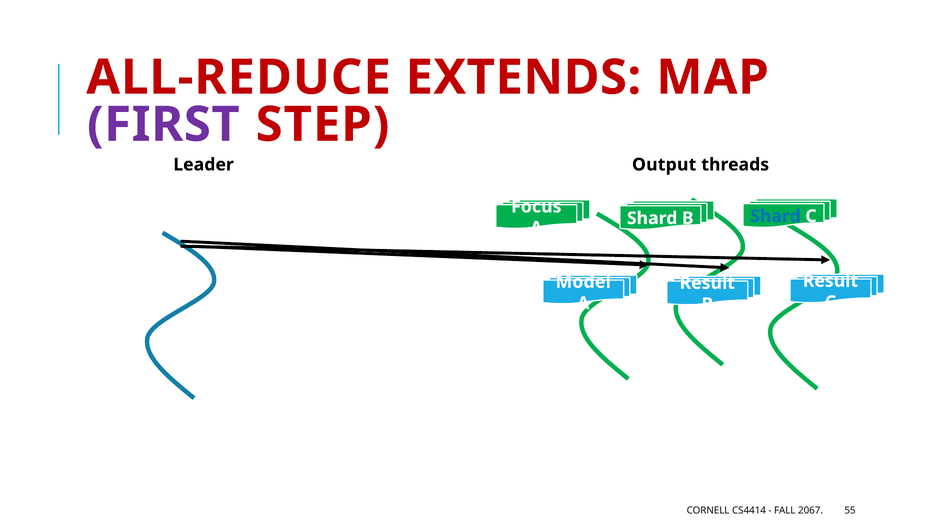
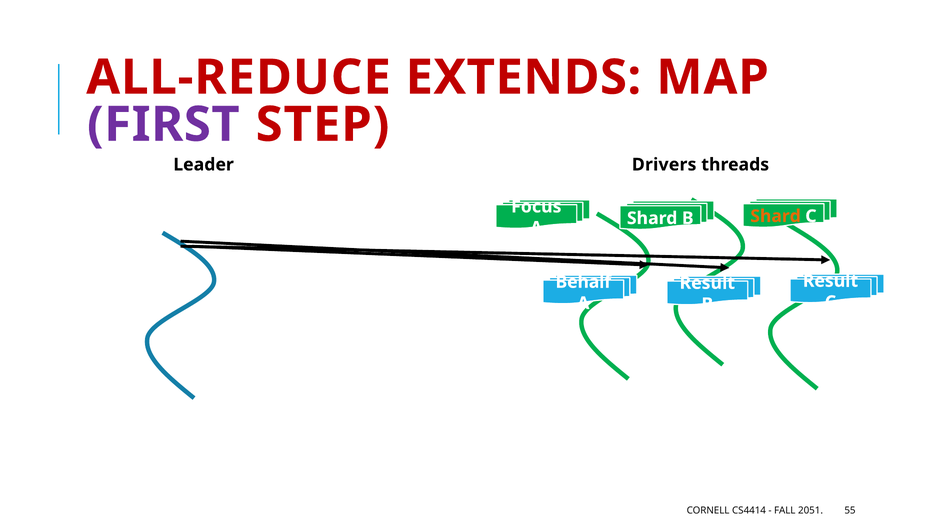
Output: Output -> Drivers
Shard at (776, 216) colour: blue -> orange
Model: Model -> Behalf
2067: 2067 -> 2051
